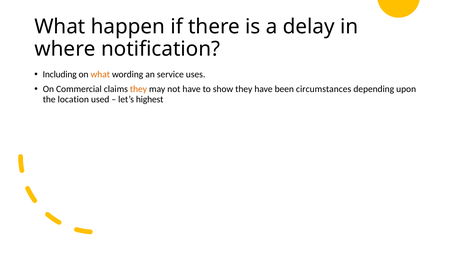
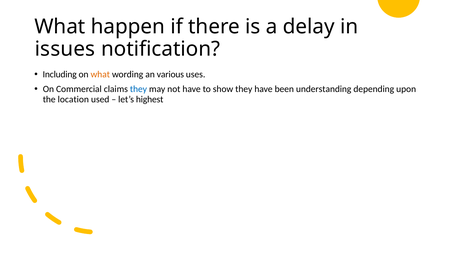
where: where -> issues
service: service -> various
they at (138, 89) colour: orange -> blue
circumstances: circumstances -> understanding
